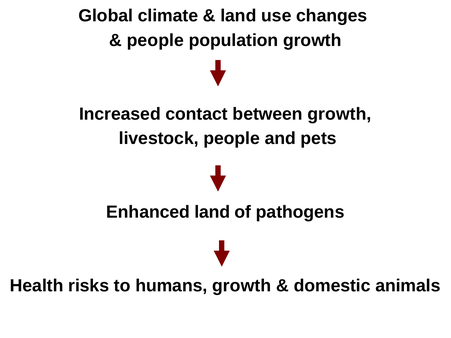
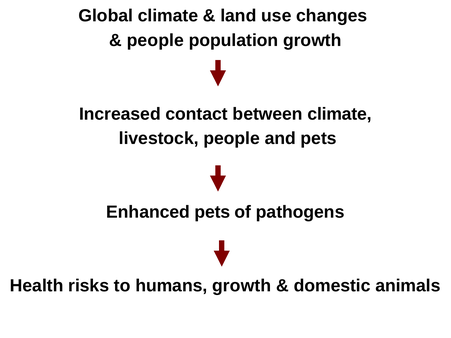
between growth: growth -> climate
Enhanced land: land -> pets
